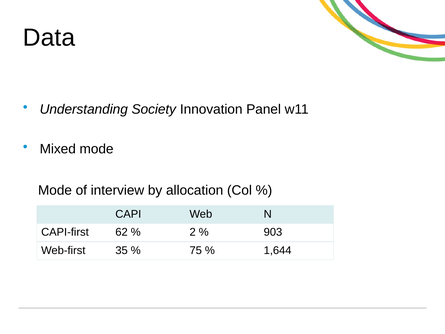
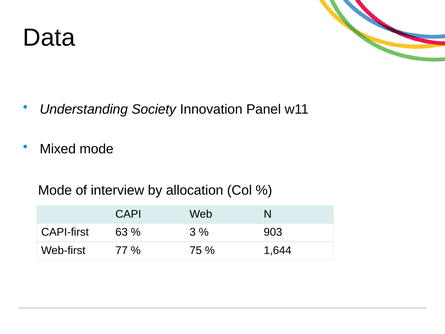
62: 62 -> 63
2: 2 -> 3
35: 35 -> 77
